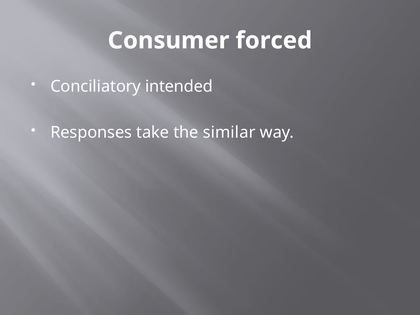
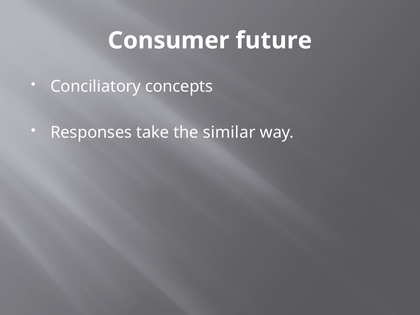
forced: forced -> future
intended: intended -> concepts
